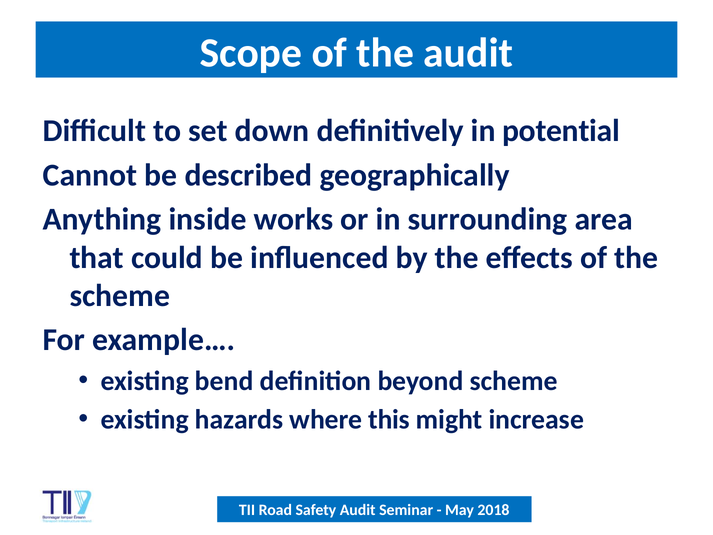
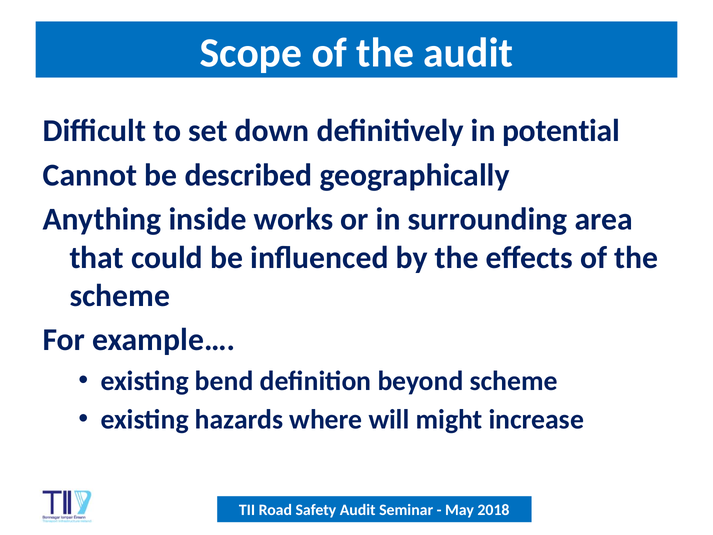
this: this -> will
